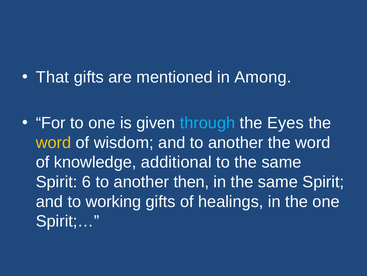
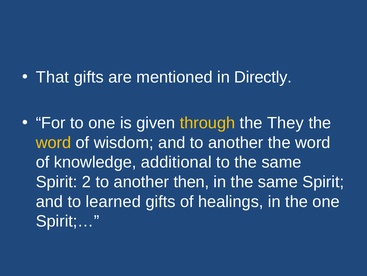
Among: Among -> Directly
through colour: light blue -> yellow
Eyes: Eyes -> They
6: 6 -> 2
working: working -> learned
